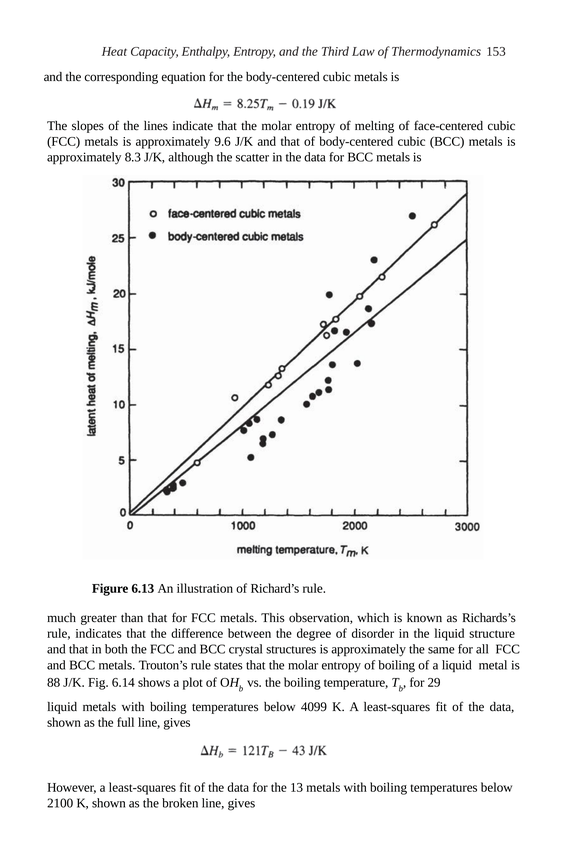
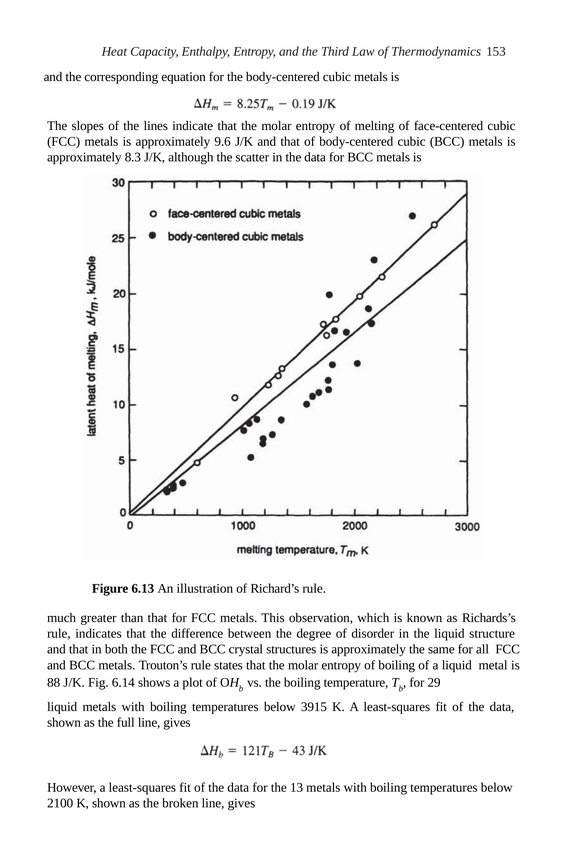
4099: 4099 -> 3915
